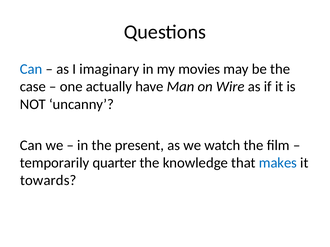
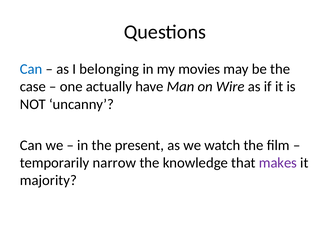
imaginary: imaginary -> belonging
quarter: quarter -> narrow
makes colour: blue -> purple
towards: towards -> majority
